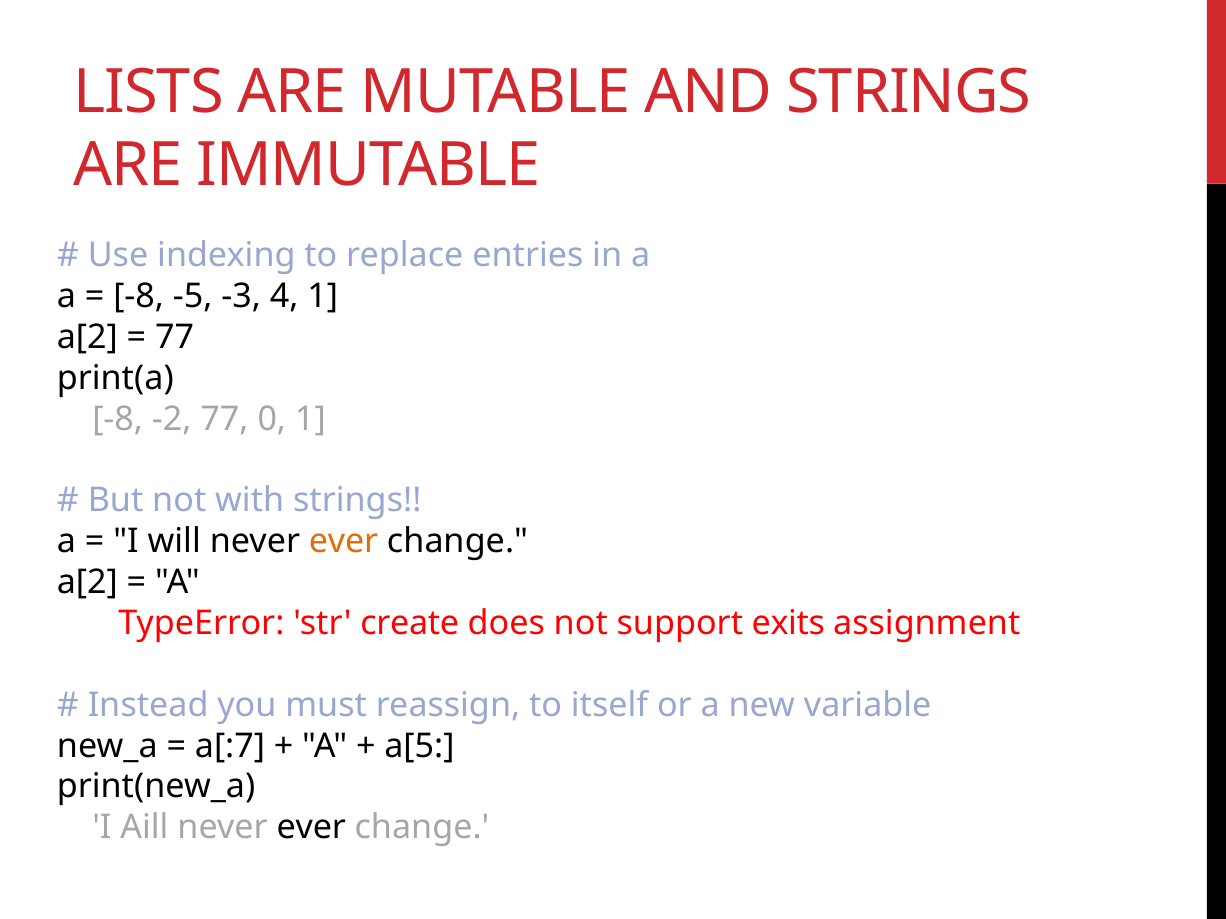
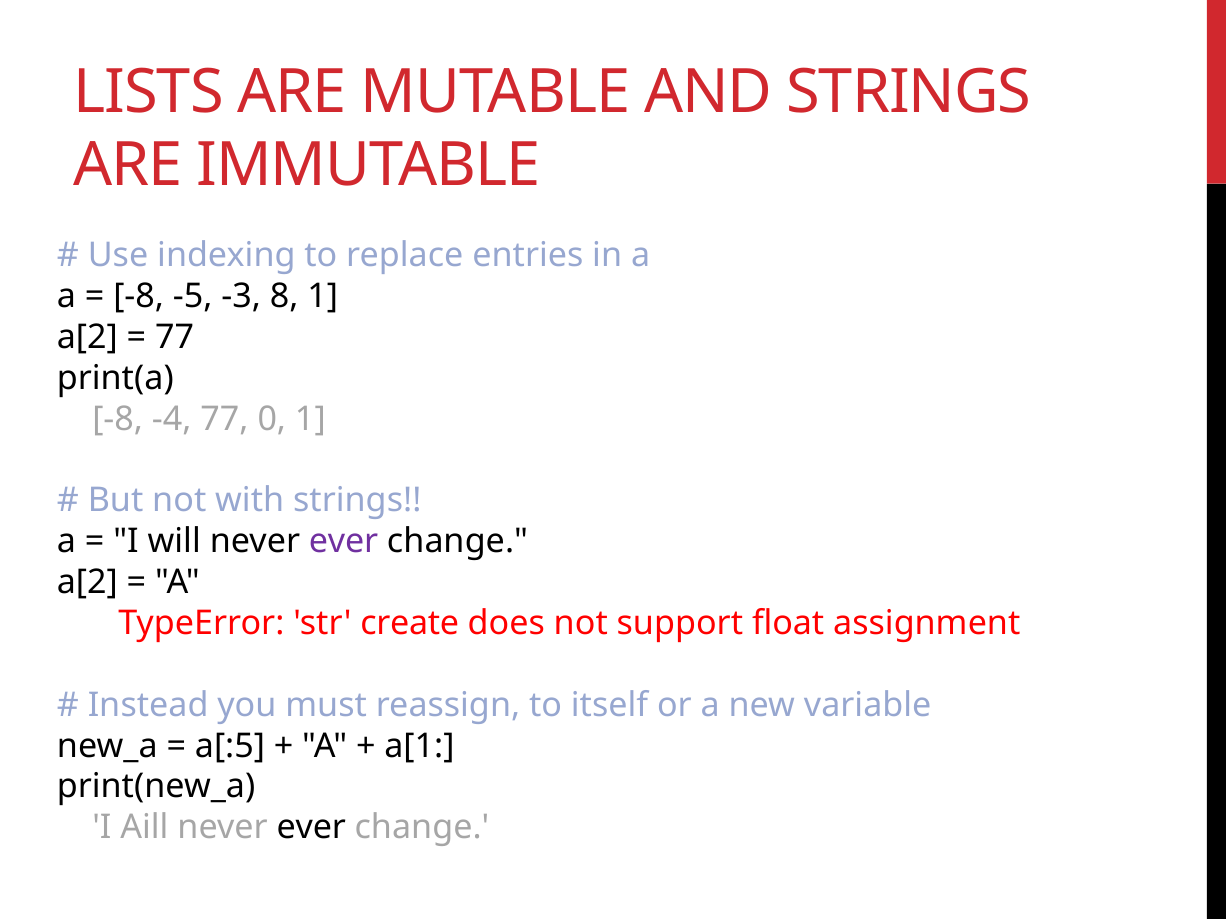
4: 4 -> 8
-2: -2 -> -4
ever at (344, 542) colour: orange -> purple
exits: exits -> float
a[:7: a[:7 -> a[:5
a[5: a[5 -> a[1
